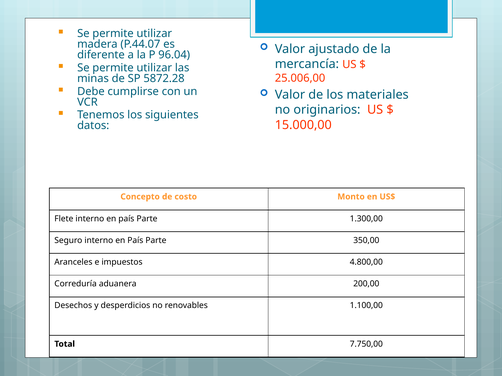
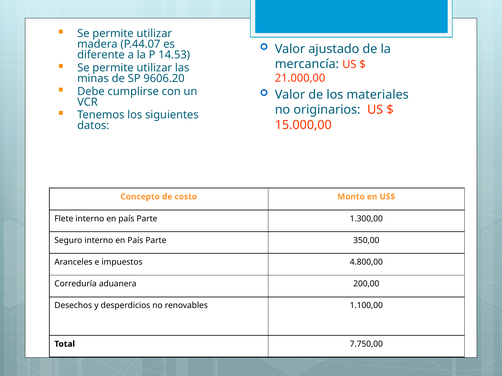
96.04: 96.04 -> 14.53
25.006,00: 25.006,00 -> 21.000,00
5872.28: 5872.28 -> 9606.20
